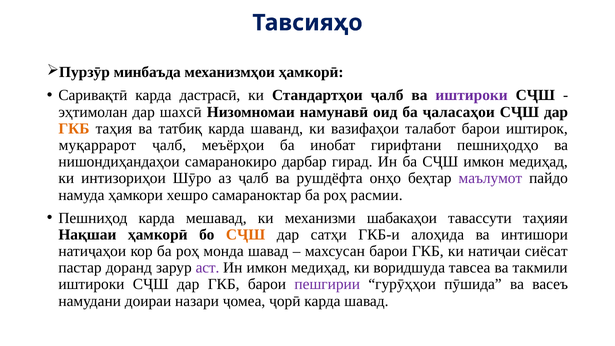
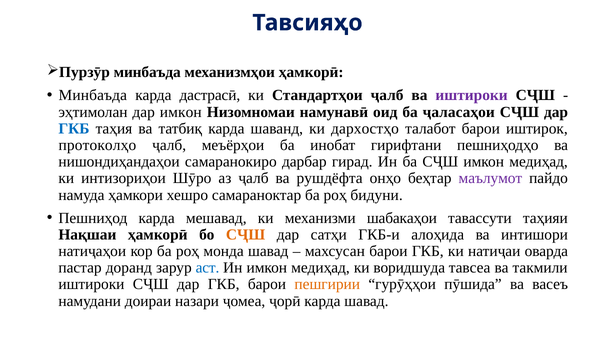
Саривақтӣ at (93, 95): Саривақтӣ -> Минбаъда
дар шахсӣ: шахсӣ -> имкон
ГКБ at (74, 129) colour: orange -> blue
вазифаҳои: вазифаҳои -> дархостҳо
муқаррарот: муқаррарот -> протоколҳо
расмии: расмии -> бидуни
сиёсат: сиёсат -> оварда
аст colour: purple -> blue
пешгирии colour: purple -> orange
